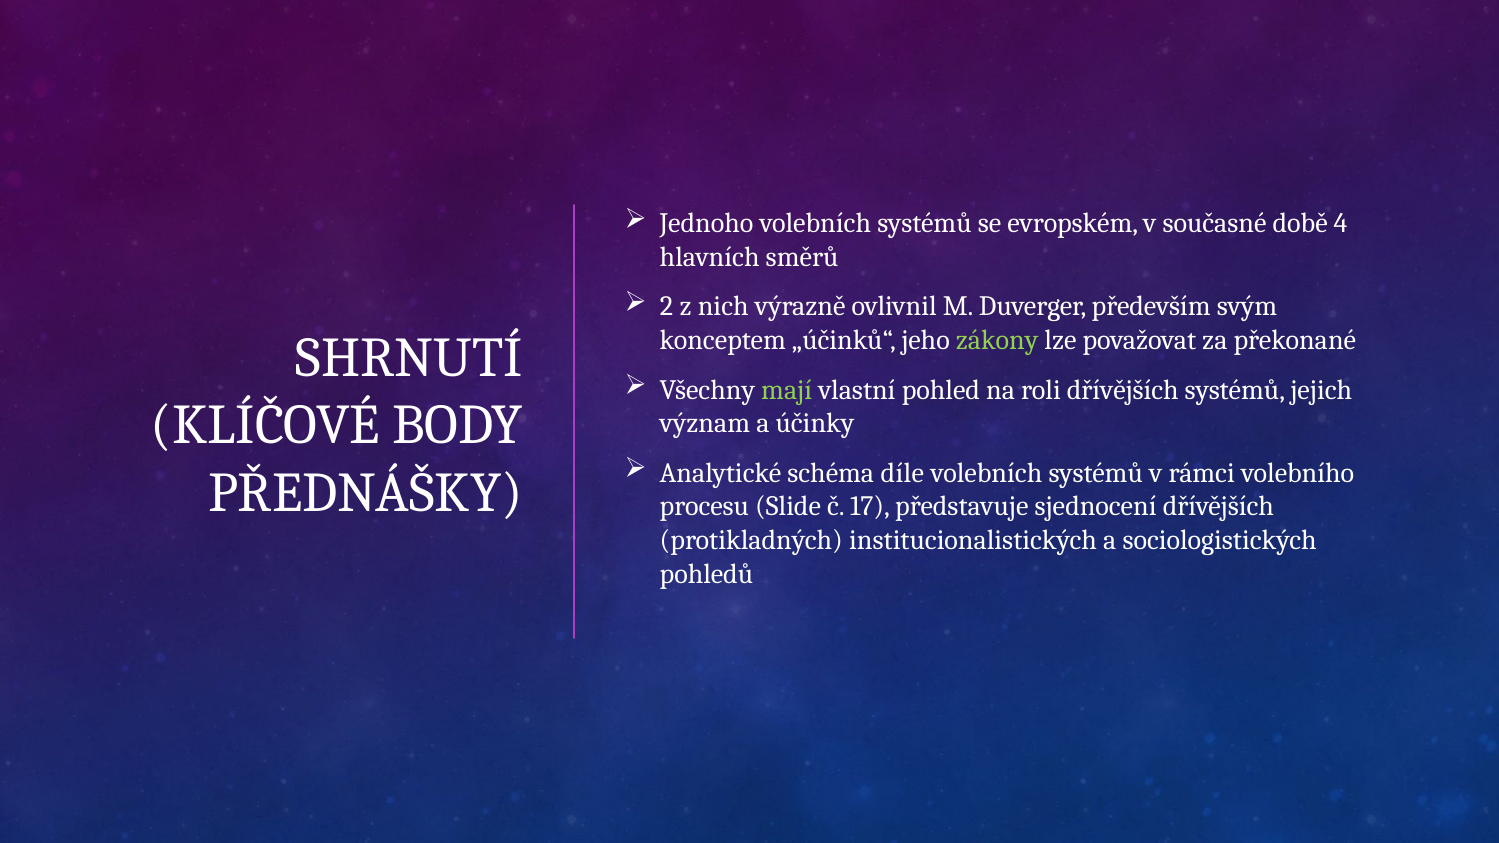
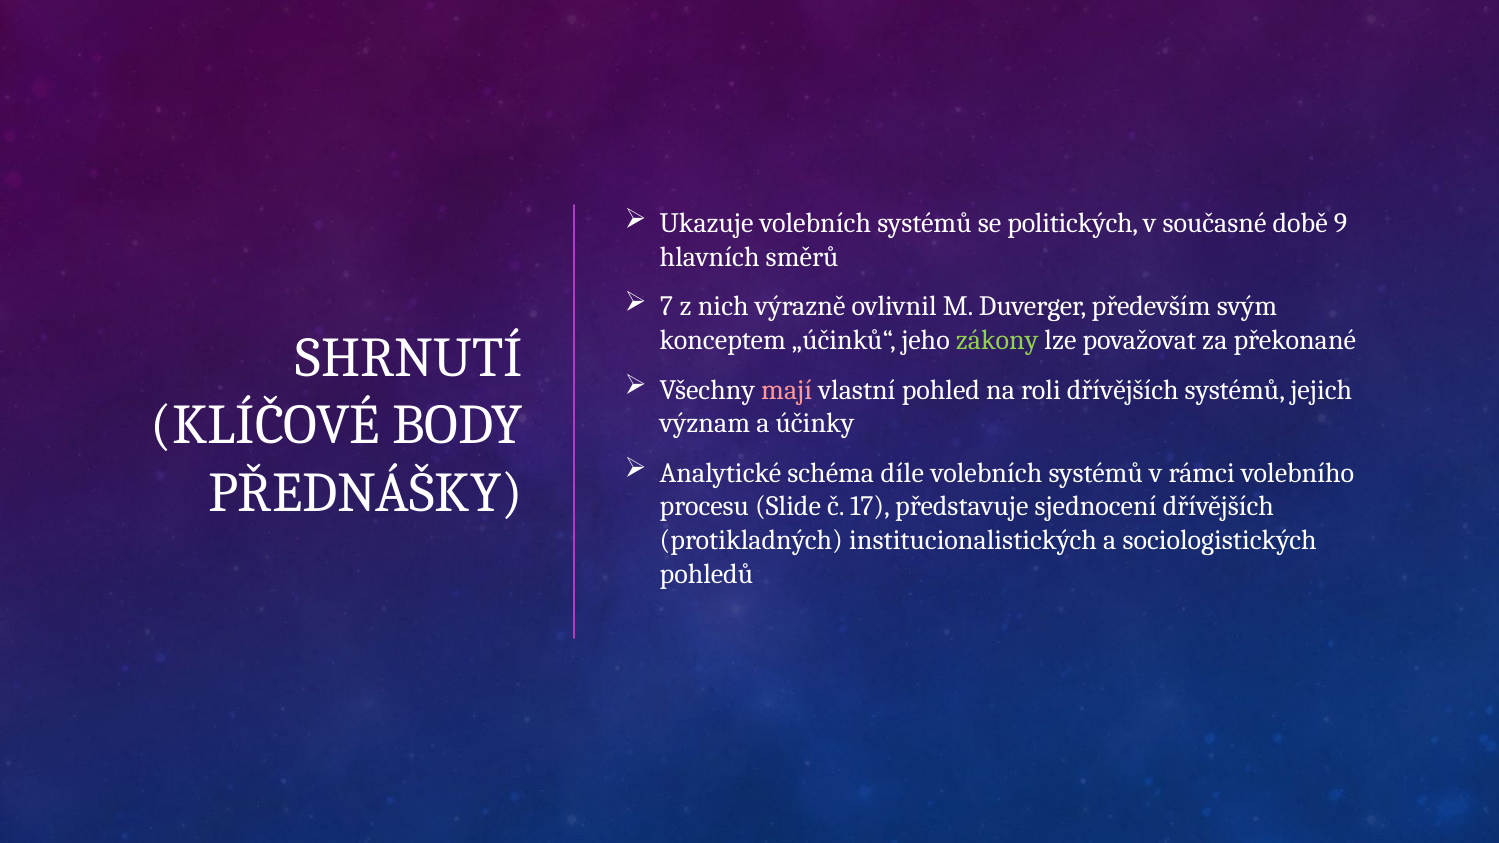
Jednoho: Jednoho -> Ukazuje
evropském: evropském -> politických
4: 4 -> 9
2: 2 -> 7
mají colour: light green -> pink
